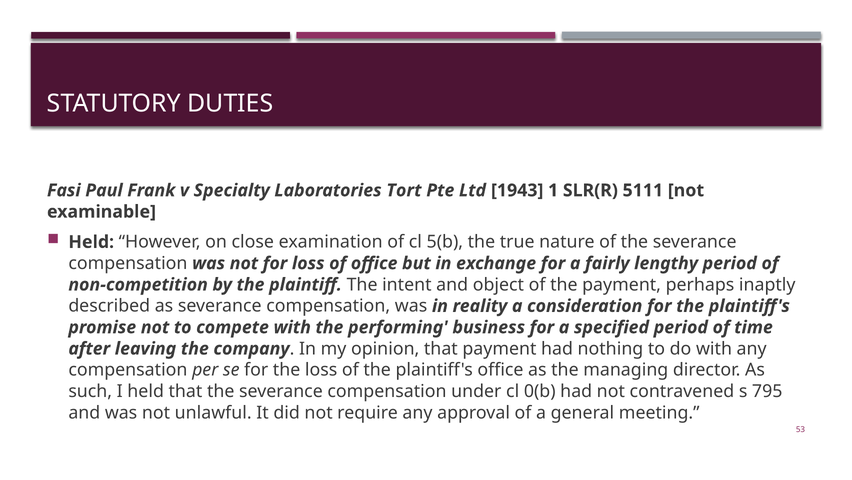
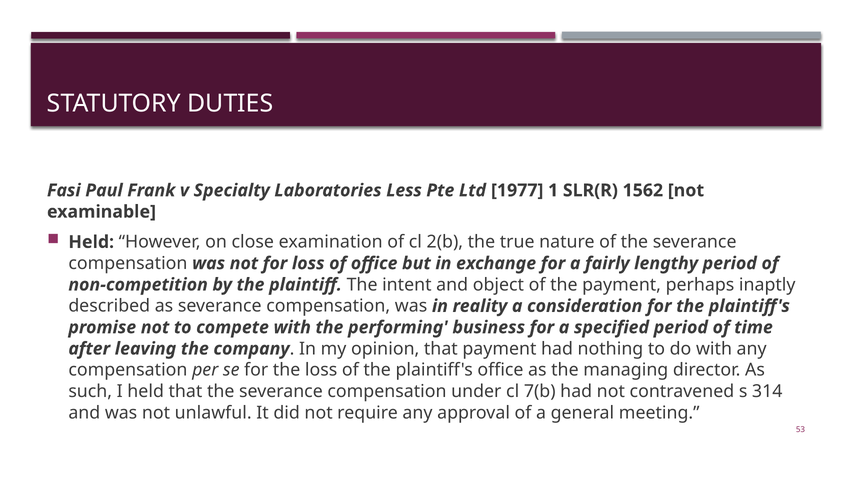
Tort: Tort -> Less
1943: 1943 -> 1977
5111: 5111 -> 1562
5(b: 5(b -> 2(b
0(b: 0(b -> 7(b
795: 795 -> 314
